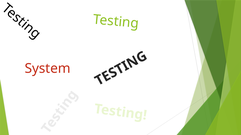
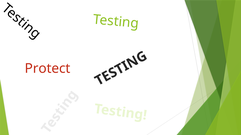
System: System -> Protect
